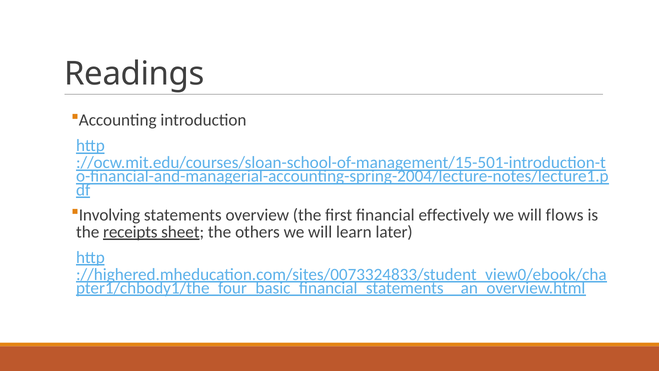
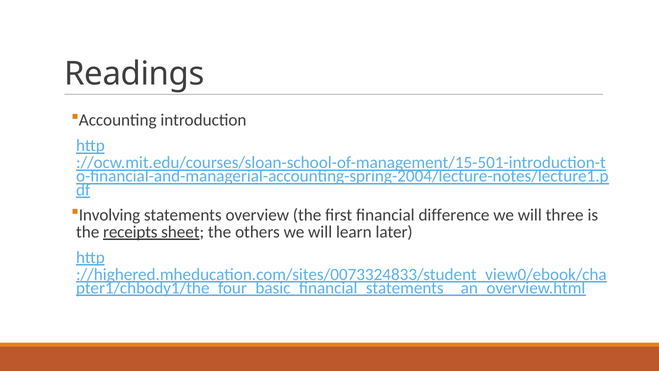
effectively: effectively -> difference
flows: flows -> three
